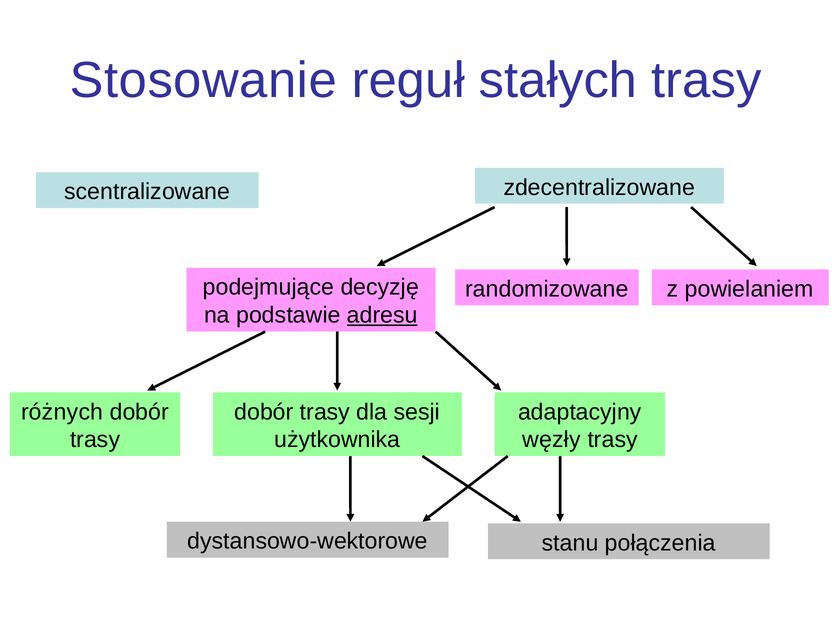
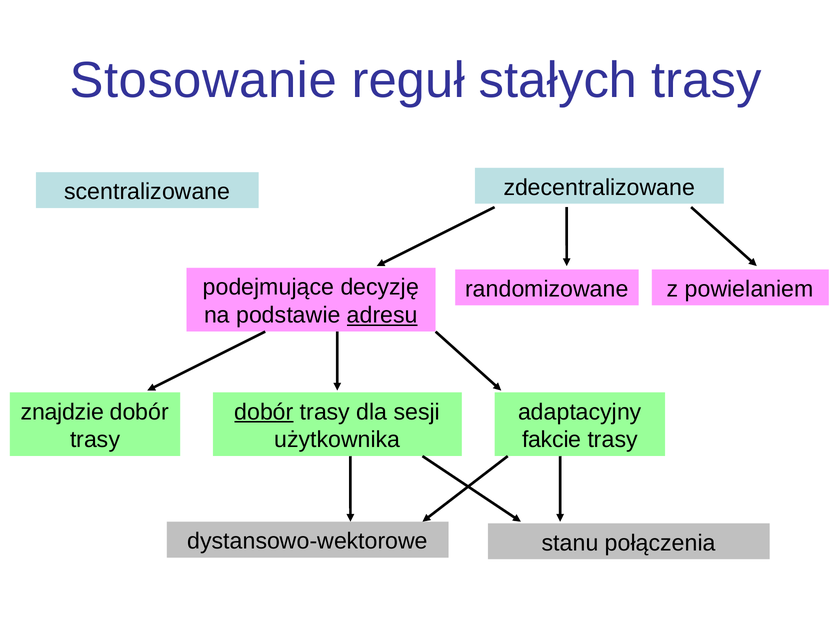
różnych: różnych -> znajdzie
dobór at (264, 412) underline: none -> present
węzły: węzły -> fakcie
